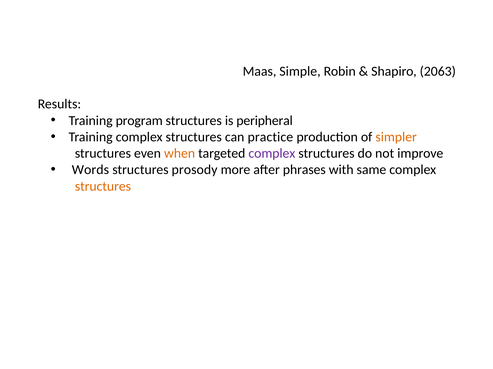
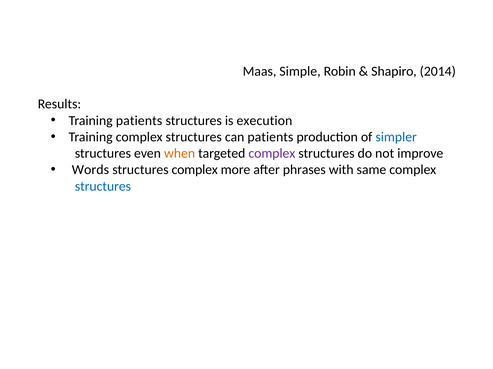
2063: 2063 -> 2014
Training program: program -> patients
peripheral: peripheral -> execution
can practice: practice -> patients
simpler colour: orange -> blue
structures prosody: prosody -> complex
structures at (103, 187) colour: orange -> blue
